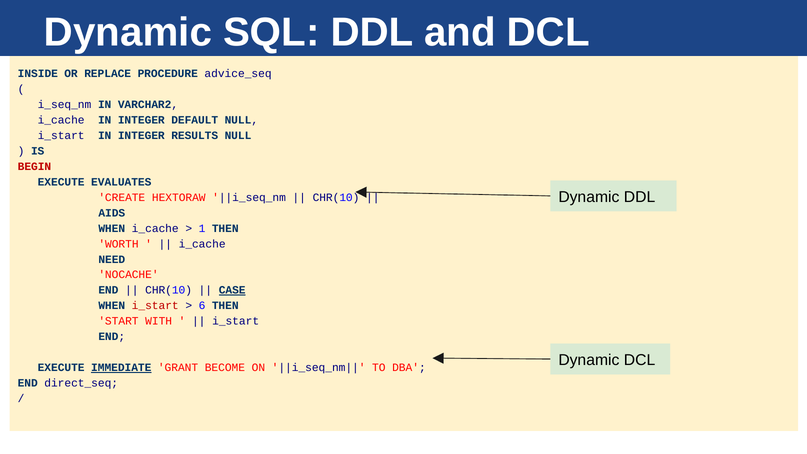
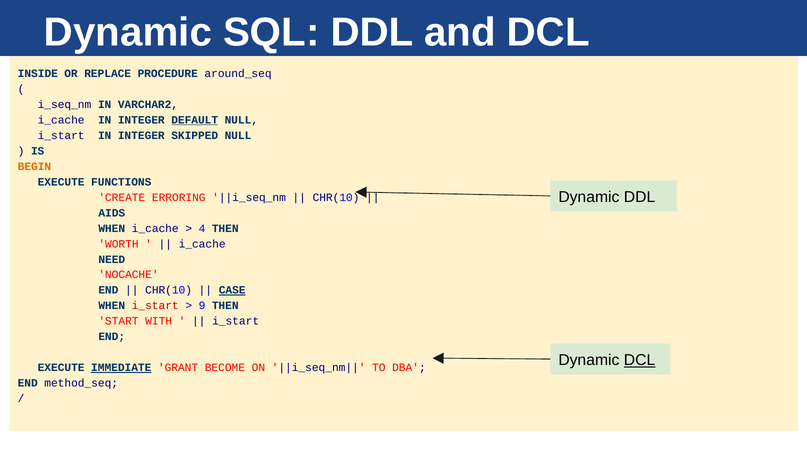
advice_seq: advice_seq -> around_seq
DEFAULT underline: none -> present
RESULTS: RESULTS -> SKIPPED
BEGIN colour: red -> orange
EVALUATES: EVALUATES -> FUNCTIONS
HEXTORAW: HEXTORAW -> ERRORING
1: 1 -> 4
6: 6 -> 9
DCL at (640, 360) underline: none -> present
direct_seq: direct_seq -> method_seq
